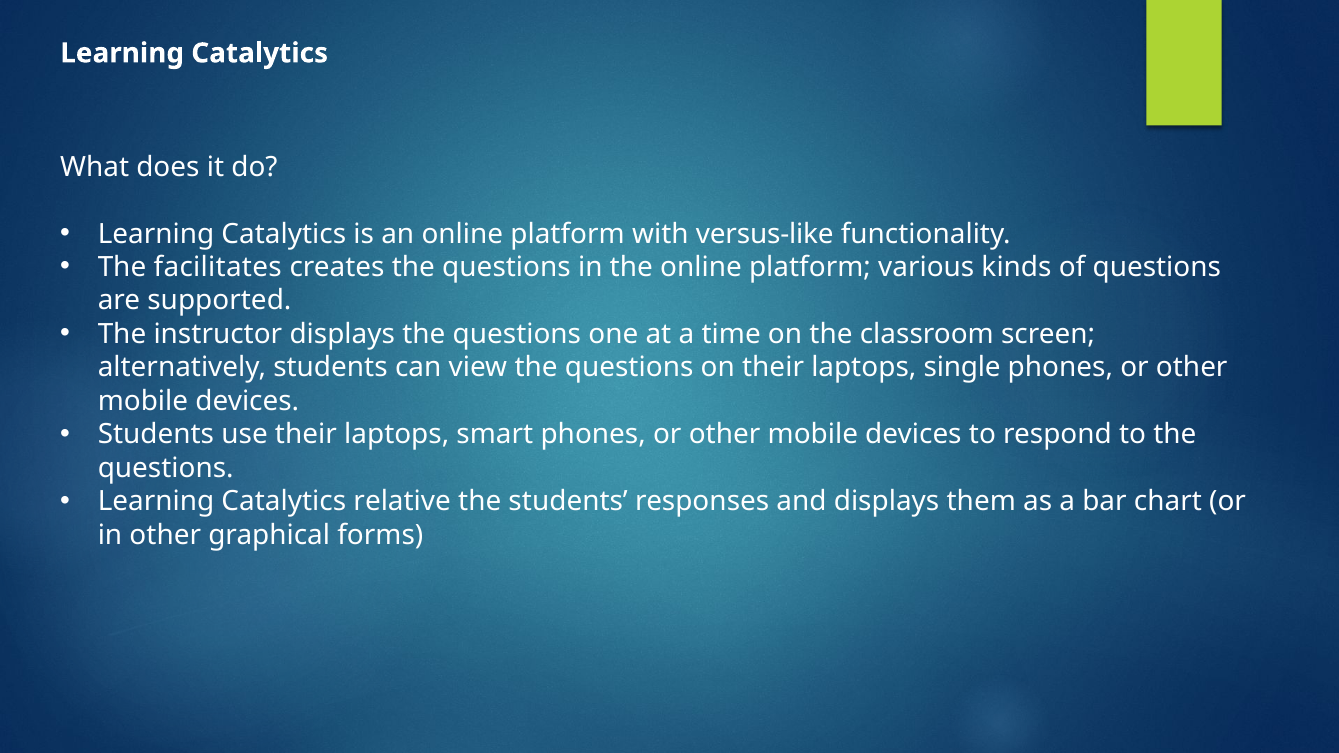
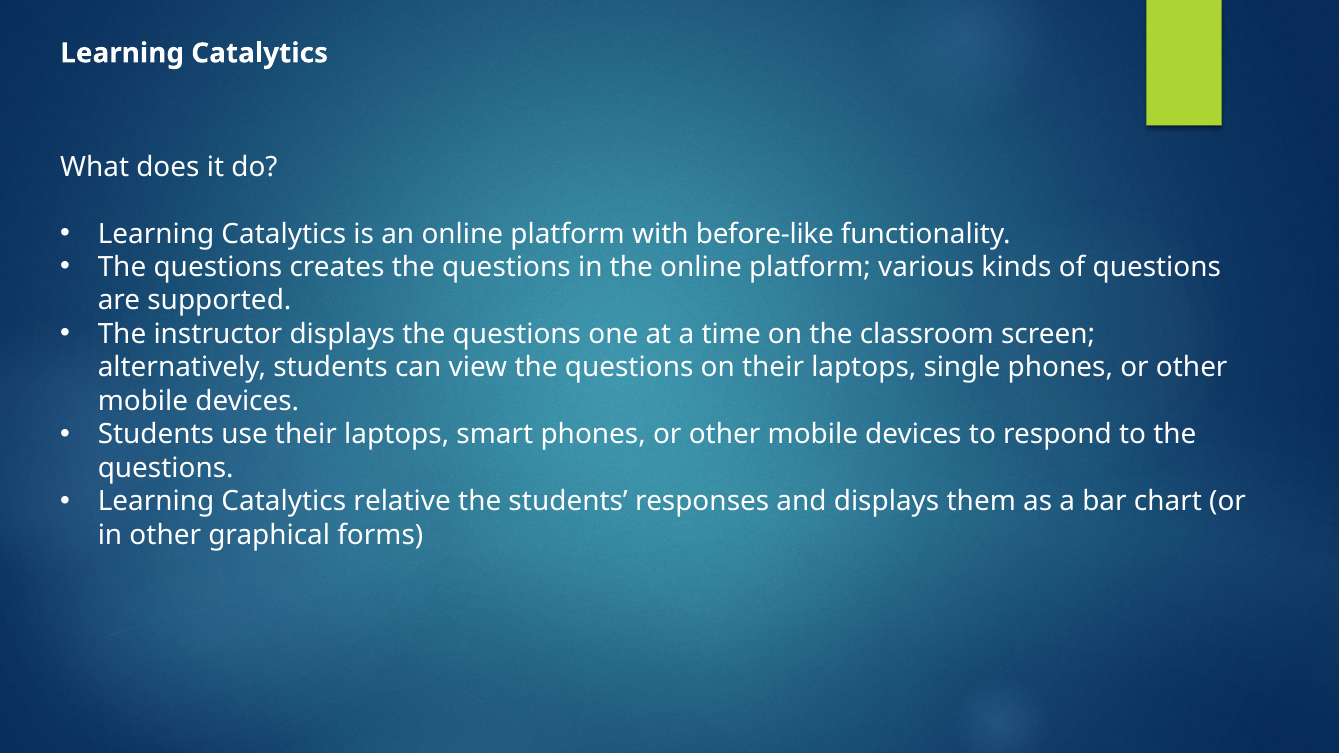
versus-like: versus-like -> before-like
facilitates at (218, 267): facilitates -> questions
